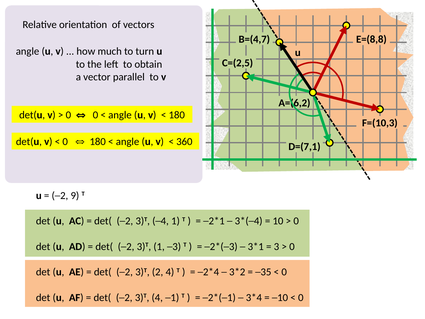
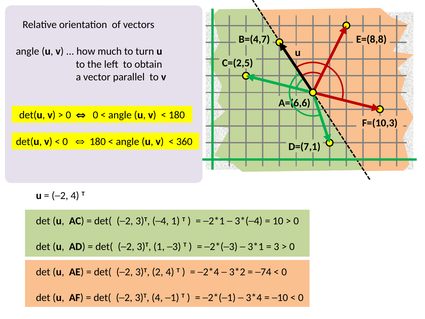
A=(6,2: A=(6,2 -> A=(6,6
─2 9: 9 -> 4
─35: ─35 -> ─74
